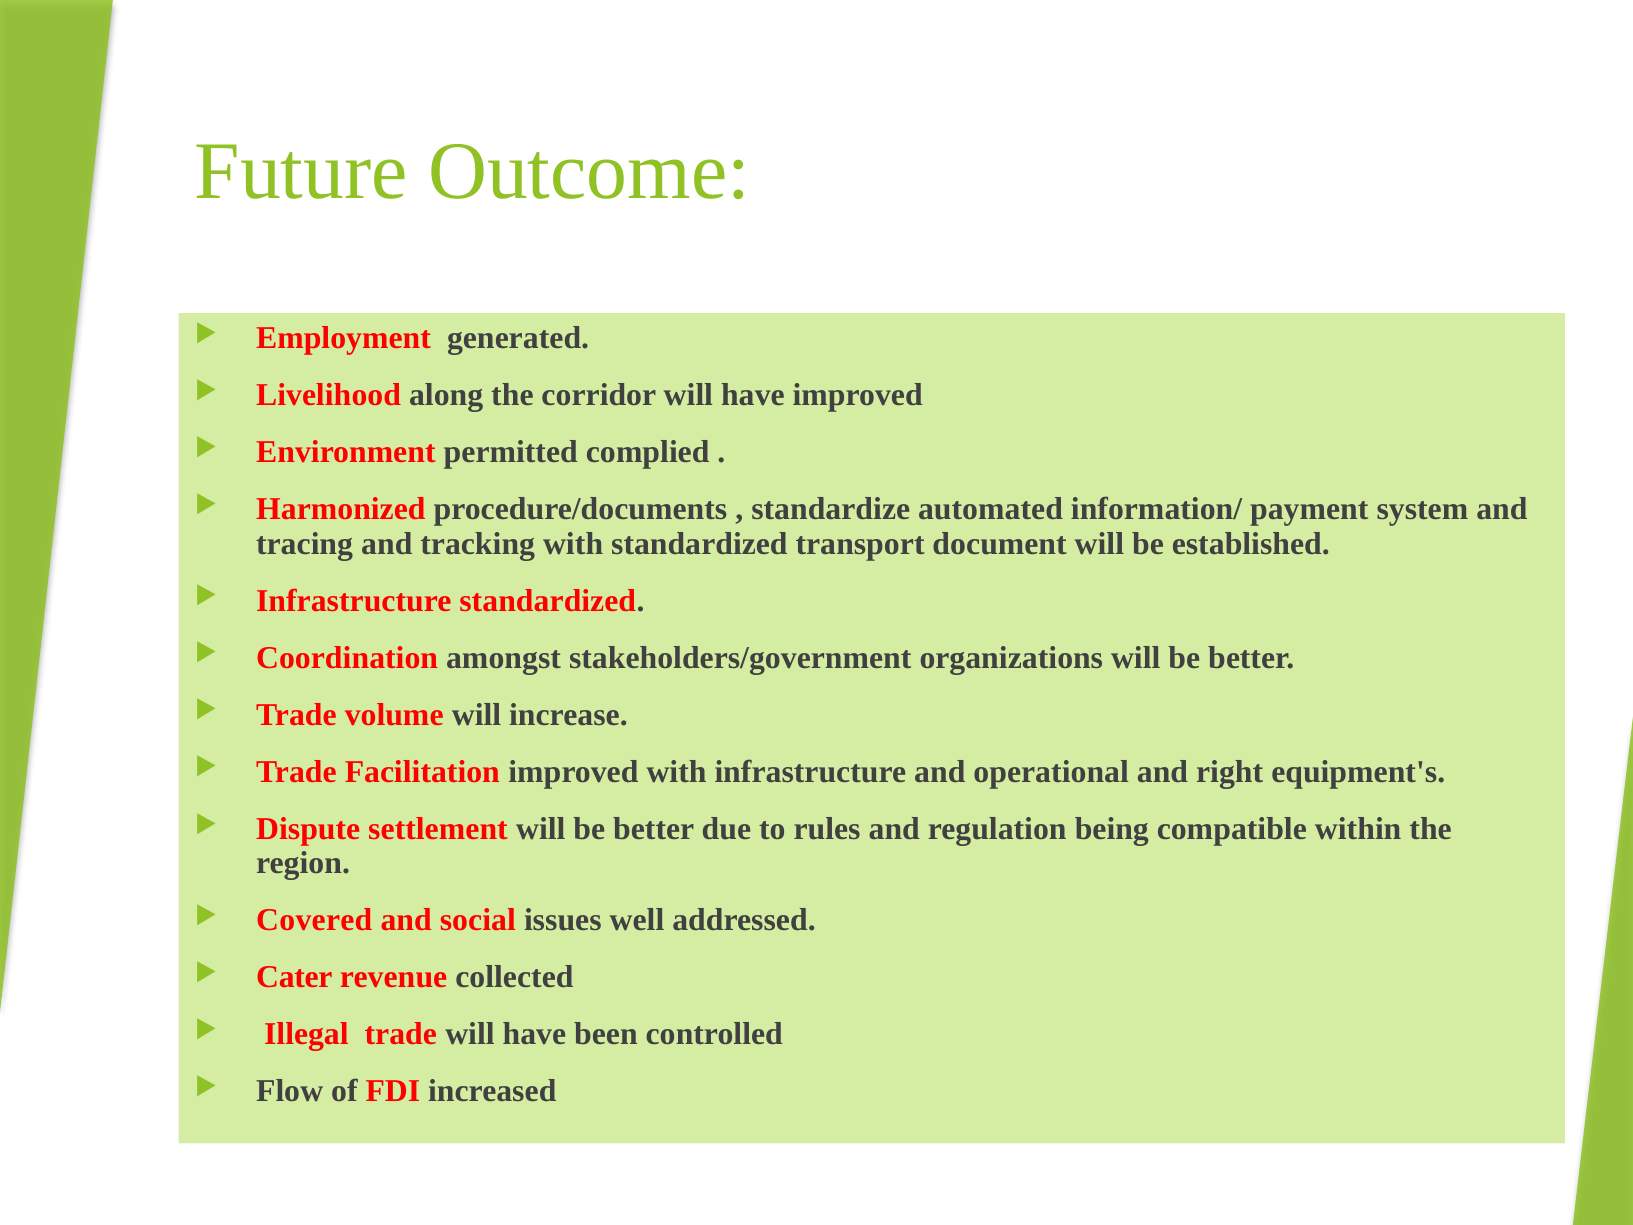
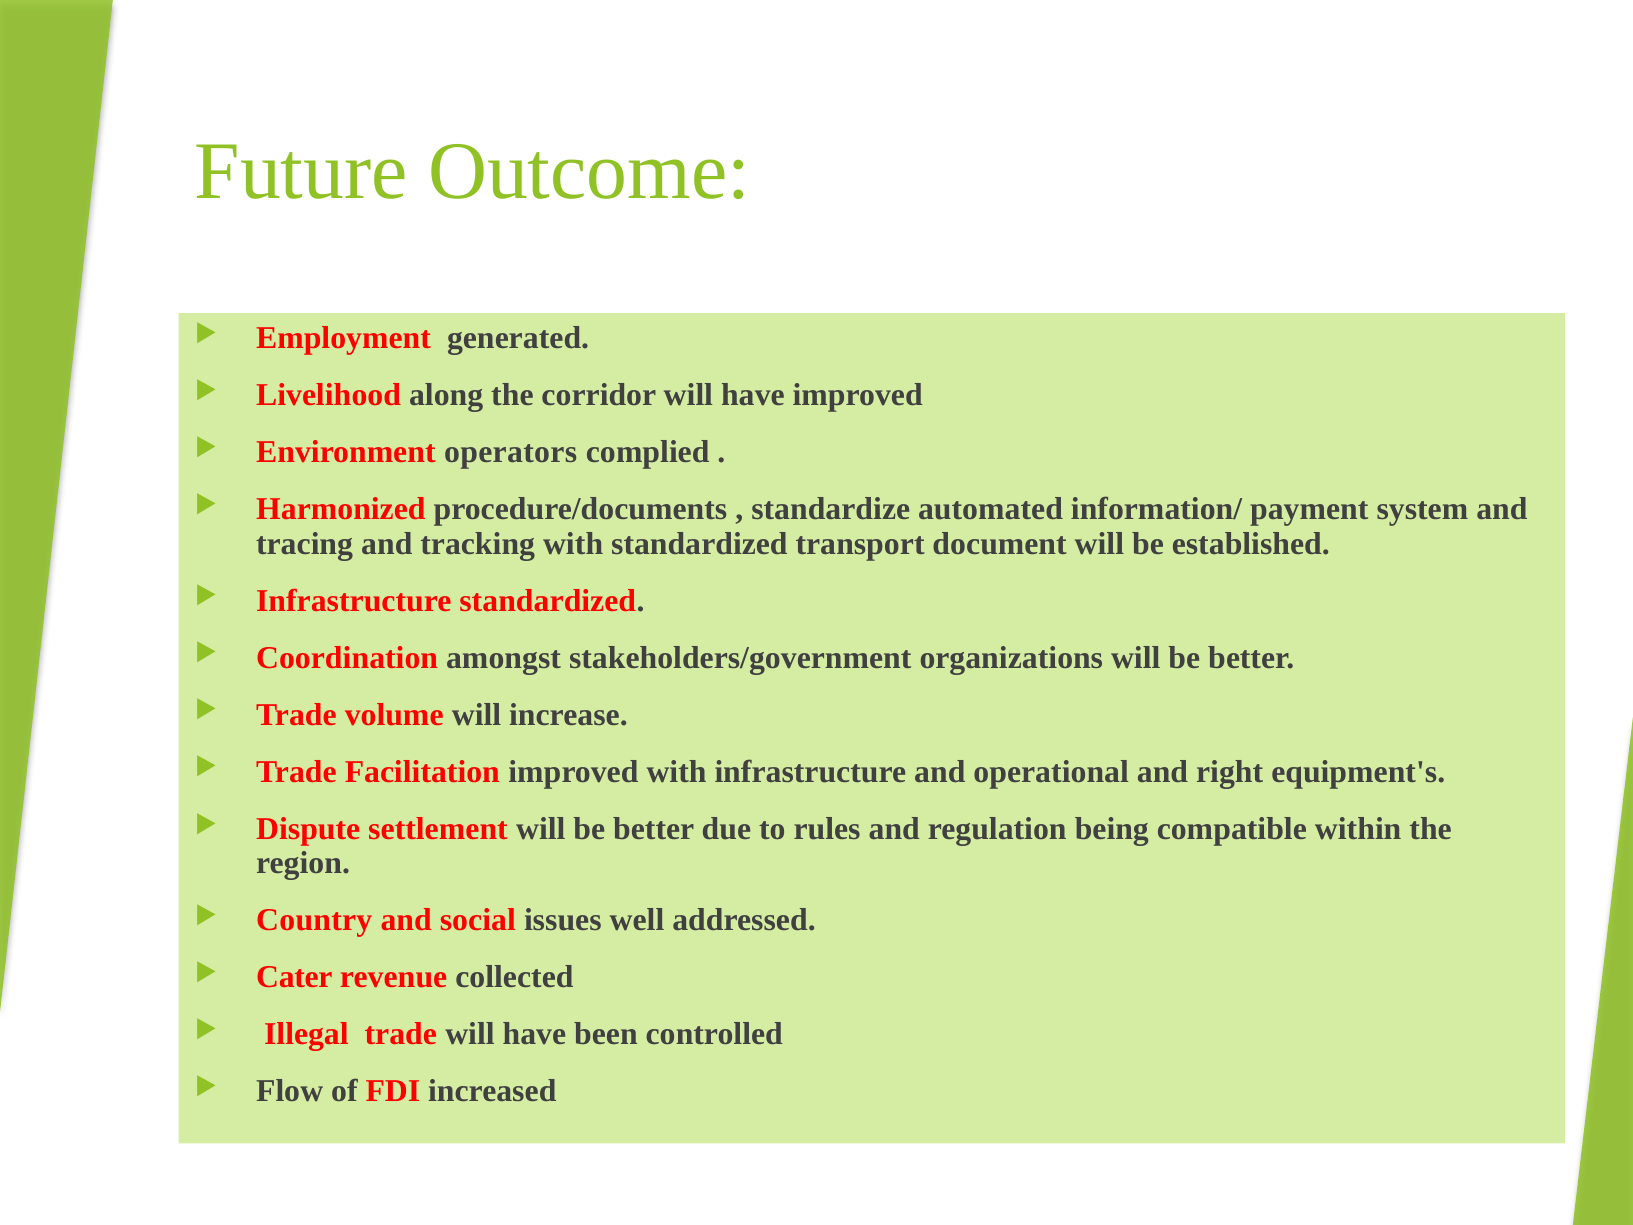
permitted: permitted -> operators
Covered: Covered -> Country
